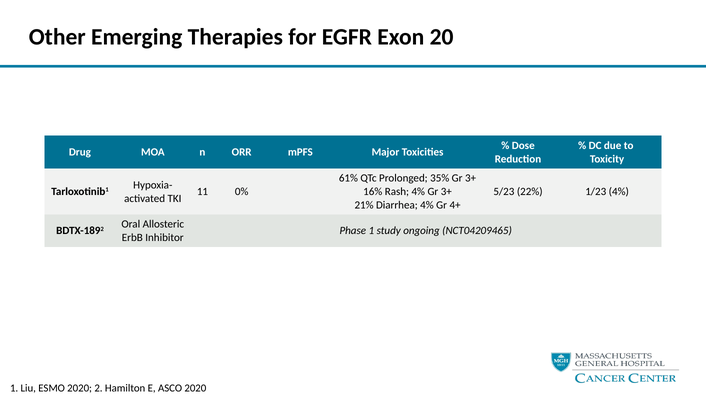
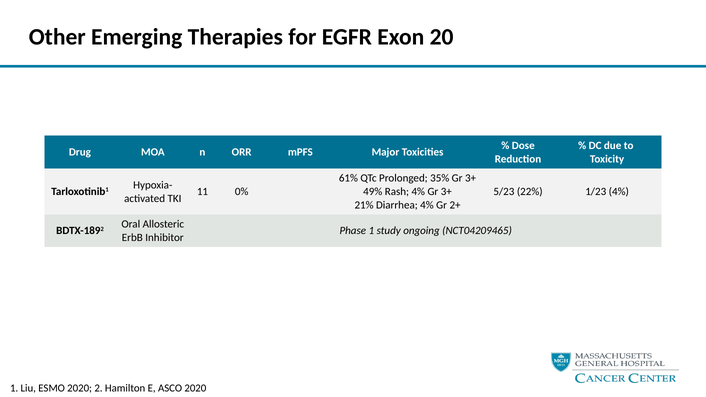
16%: 16% -> 49%
4+: 4+ -> 2+
